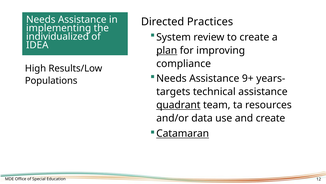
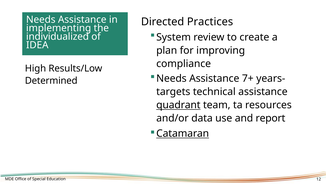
plan underline: present -> none
9+: 9+ -> 7+
Populations: Populations -> Determined
and create: create -> report
